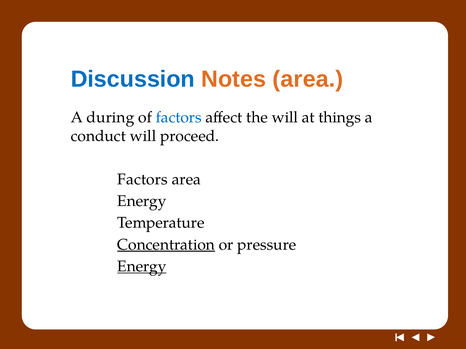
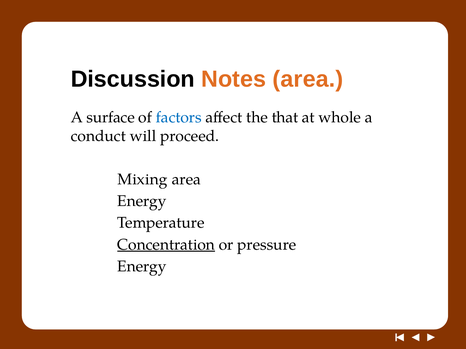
Discussion colour: blue -> black
during: during -> surface
the will: will -> that
things: things -> whole
Factors at (143, 180): Factors -> Mixing
Energy at (142, 267) underline: present -> none
